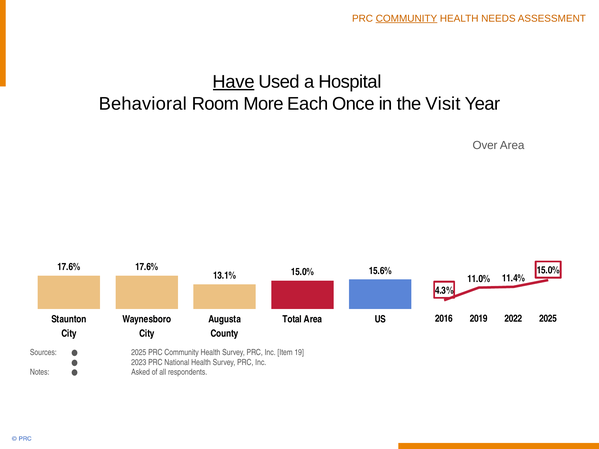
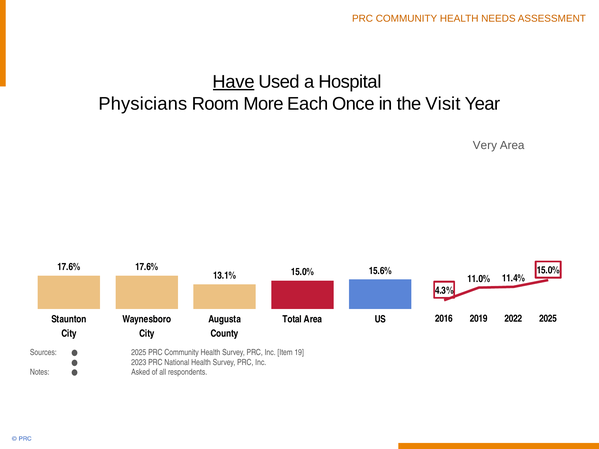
COMMUNITY at (406, 18) underline: present -> none
Behavioral: Behavioral -> Physicians
Over: Over -> Very
